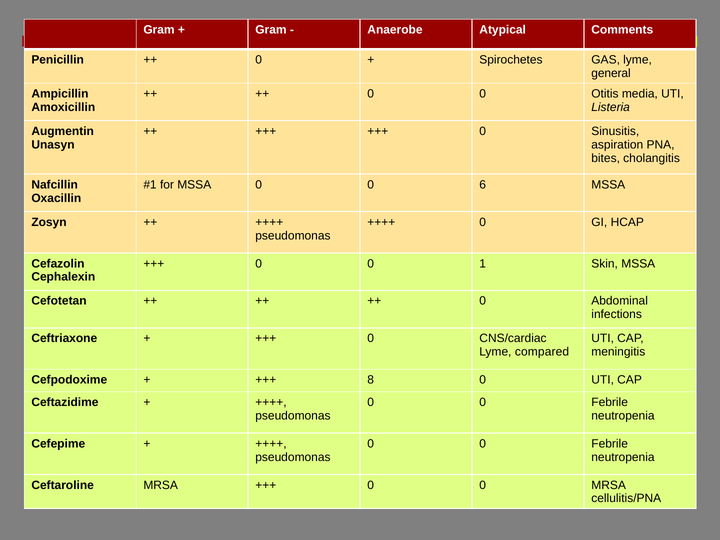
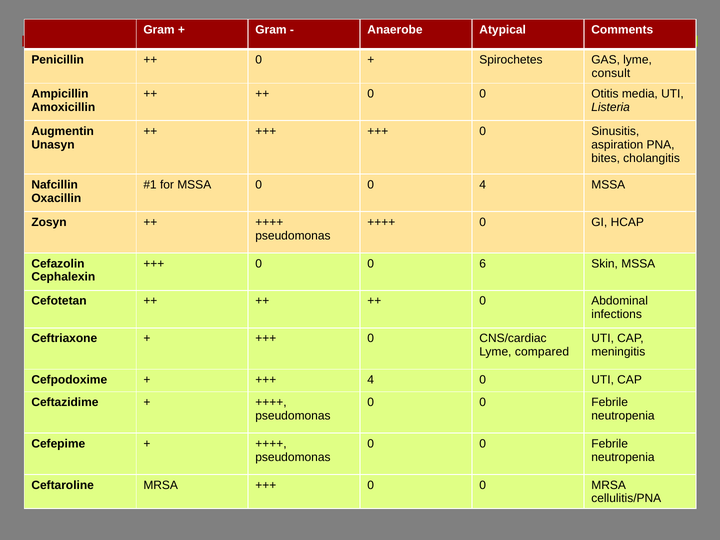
general: general -> consult
0 6: 6 -> 4
1: 1 -> 6
8 at (371, 380): 8 -> 4
